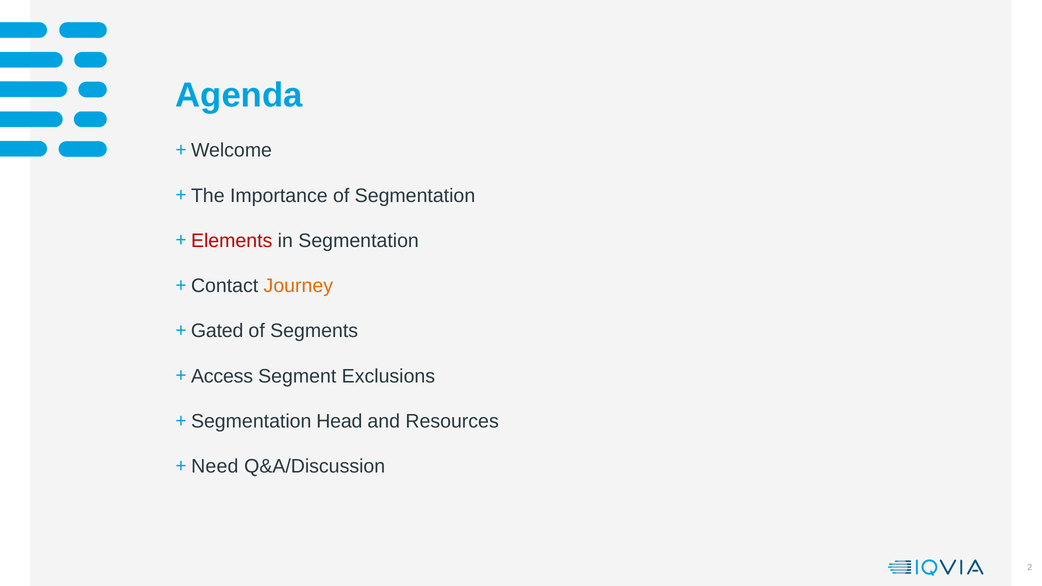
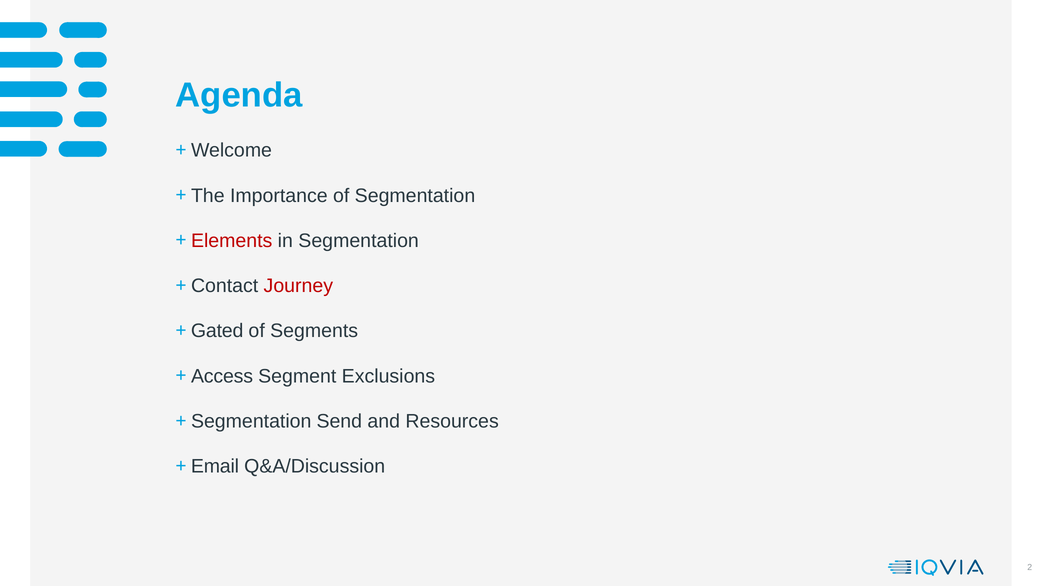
Journey colour: orange -> red
Head: Head -> Send
Need: Need -> Email
